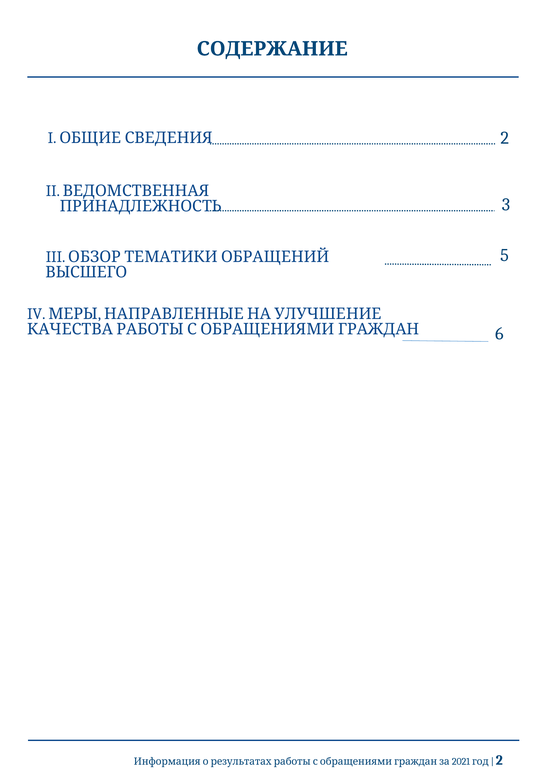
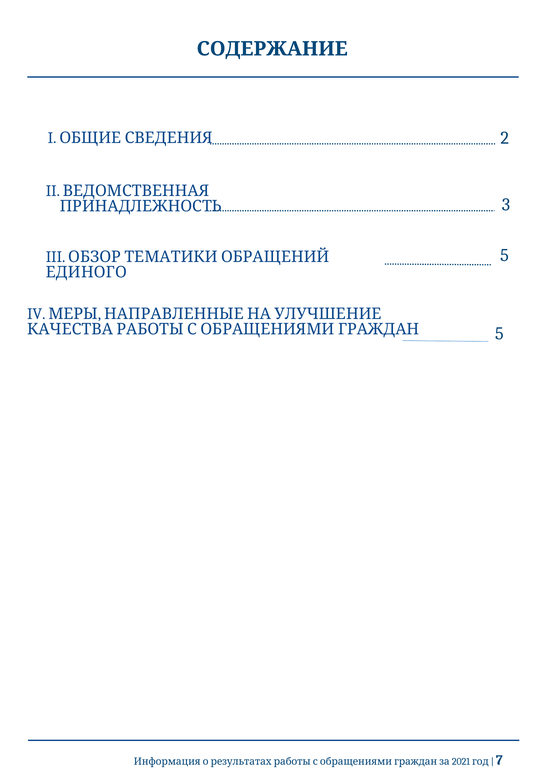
ВЫСШЕГО: ВЫСШЕГО -> ЕДИНОГО
6 at (499, 333): 6 -> 5
2 at (499, 760): 2 -> 7
